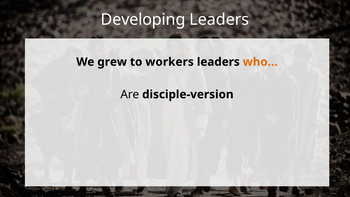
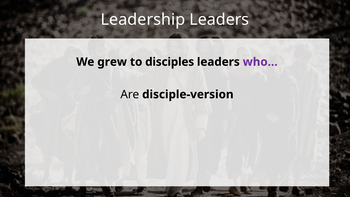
Developing: Developing -> Leadership
workers: workers -> disciples
who… colour: orange -> purple
